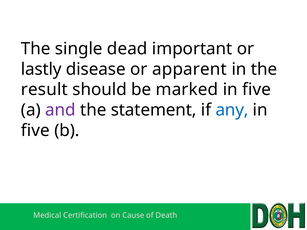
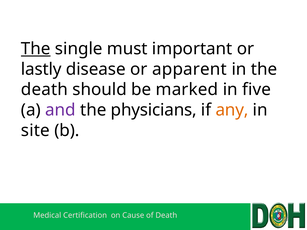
The at (36, 49) underline: none -> present
dead: dead -> must
result at (44, 90): result -> death
statement: statement -> physicians
any colour: blue -> orange
five at (35, 131): five -> site
